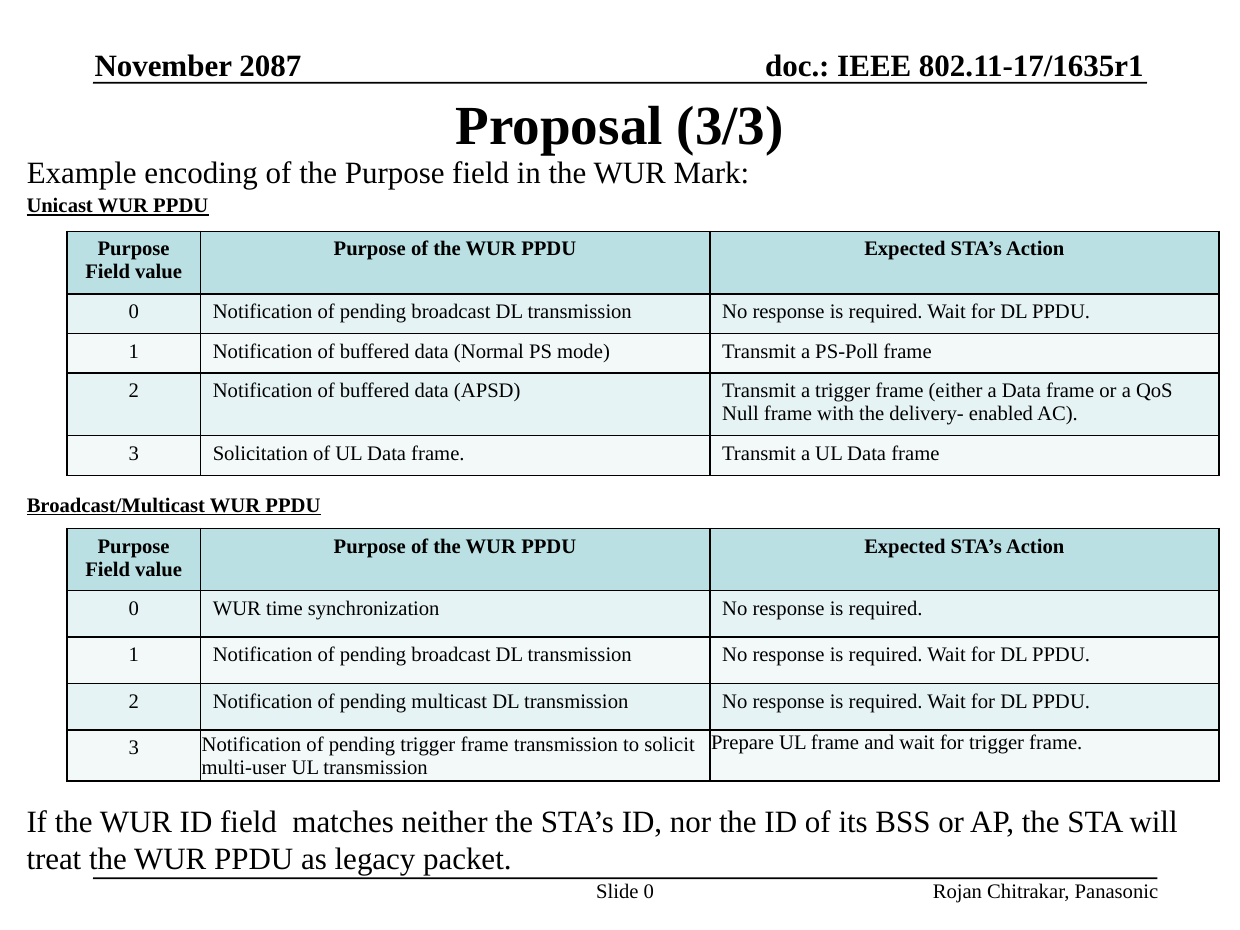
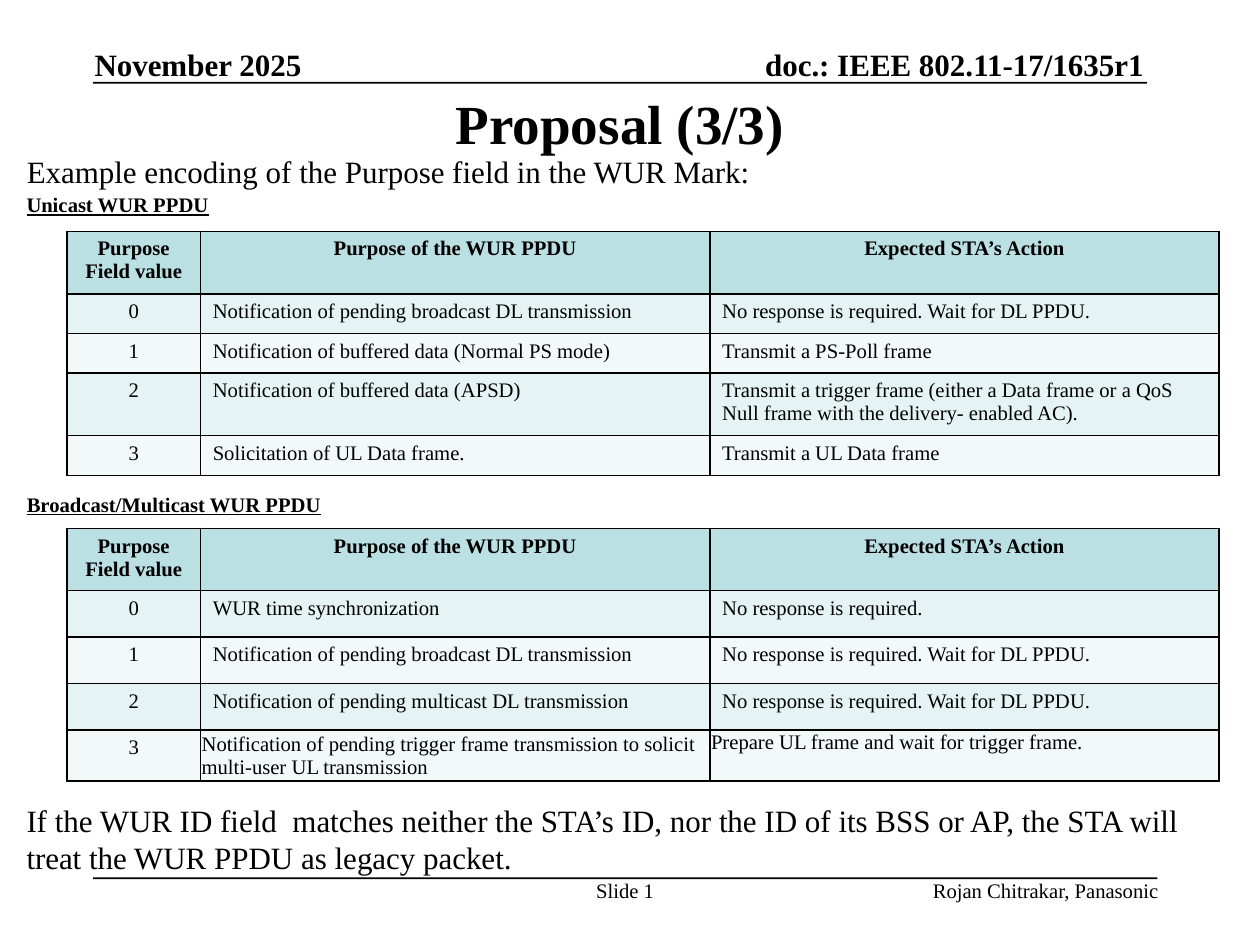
2087: 2087 -> 2025
Slide 0: 0 -> 1
